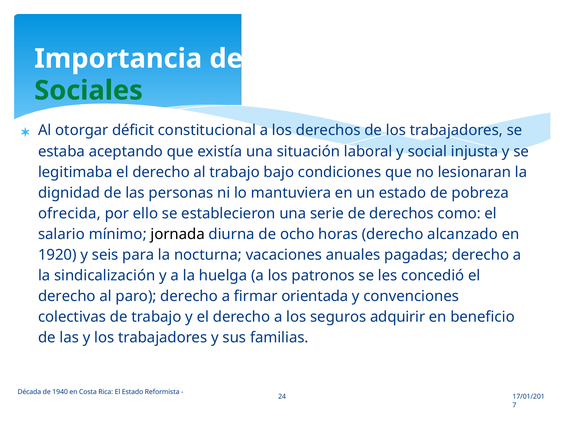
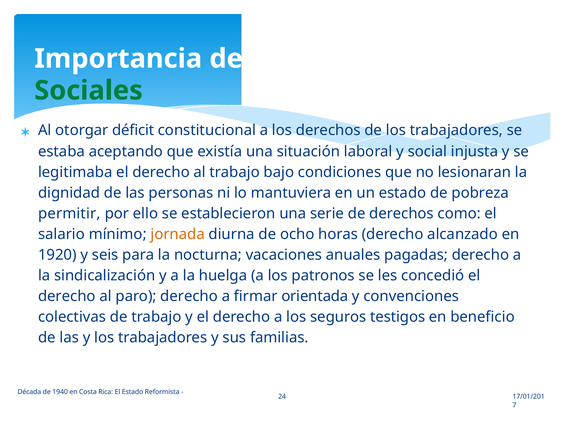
ofrecida: ofrecida -> permitir
jornada colour: black -> orange
adquirir: adquirir -> testigos
